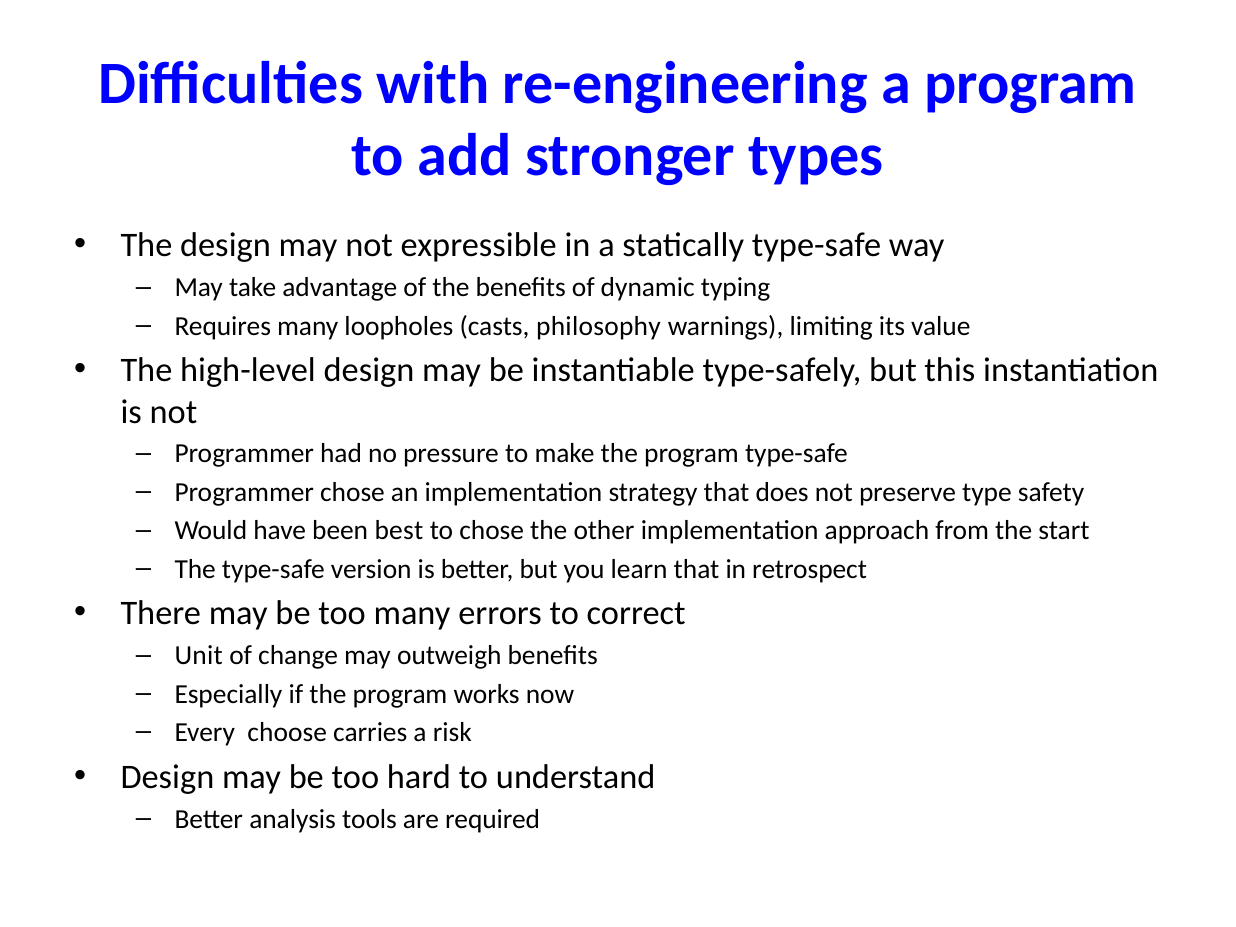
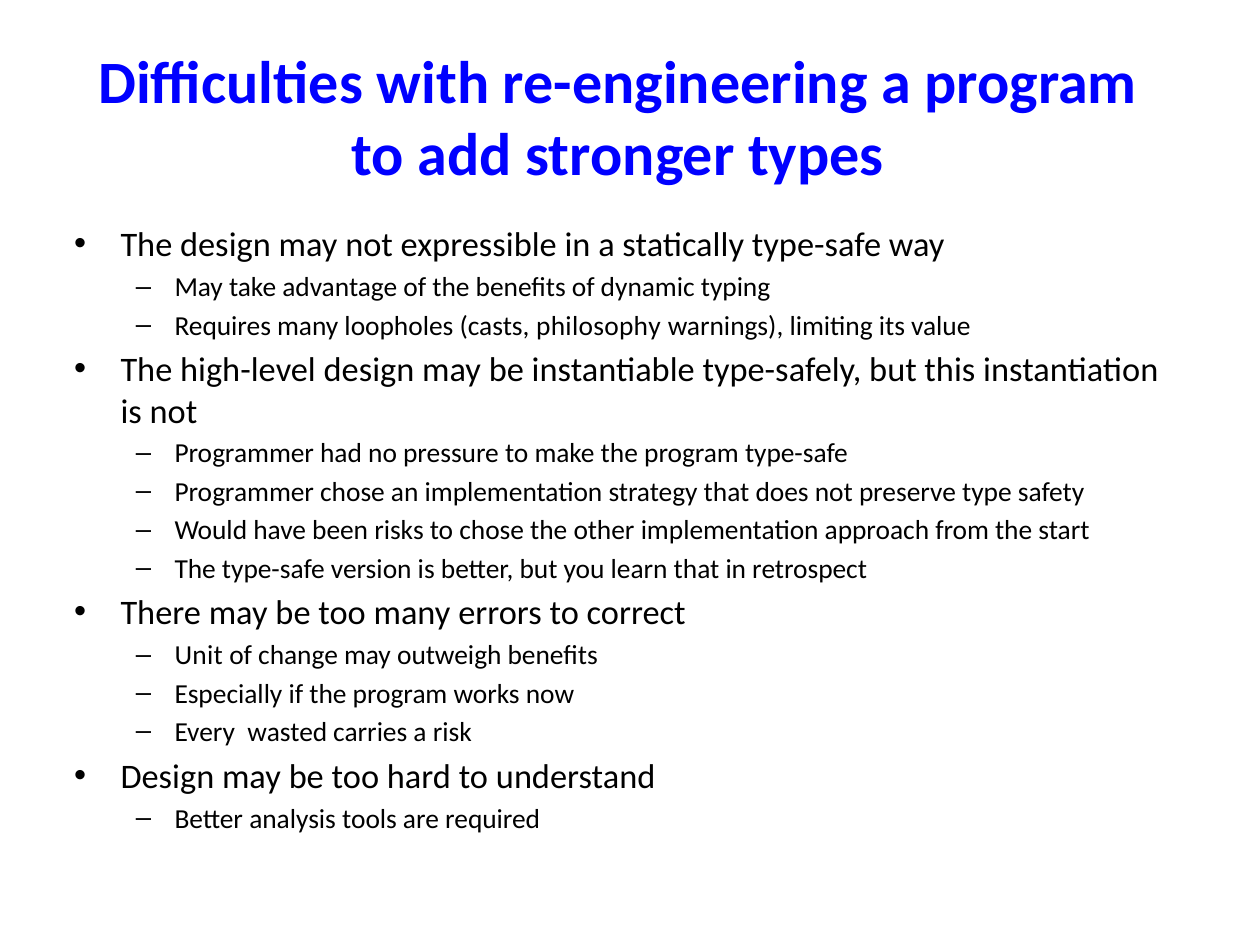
best: best -> risks
choose: choose -> wasted
